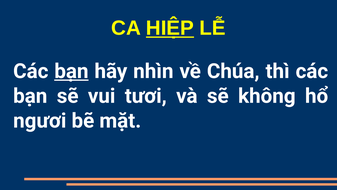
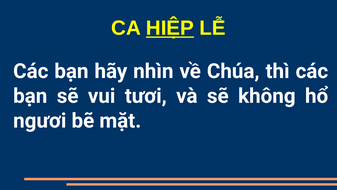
bạn at (71, 71) underline: present -> none
